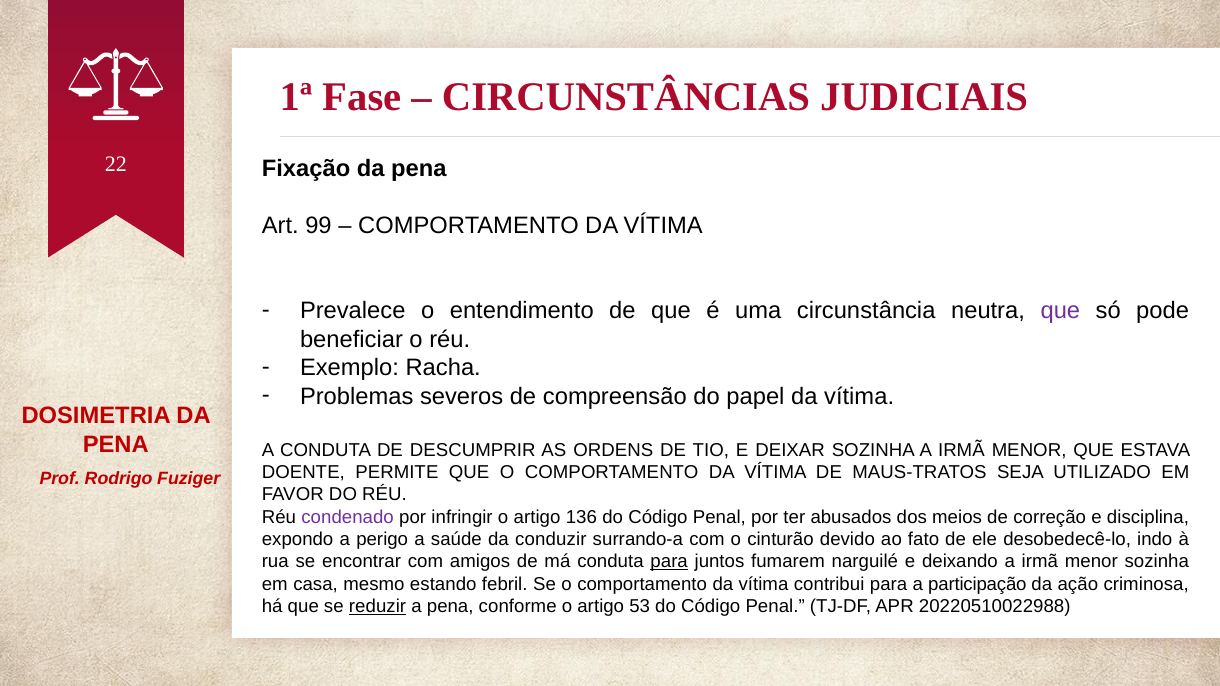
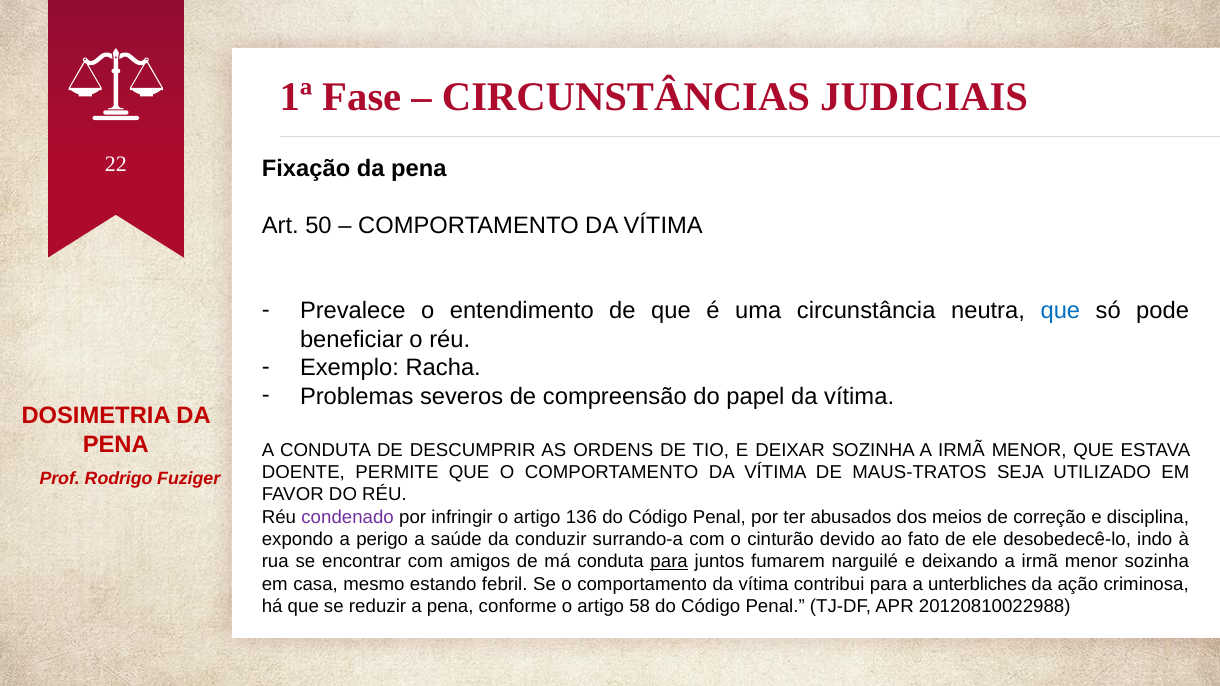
99: 99 -> 50
que at (1060, 311) colour: purple -> blue
participação: participação -> unterbliches
reduzir underline: present -> none
53: 53 -> 58
20220510022988: 20220510022988 -> 20120810022988
